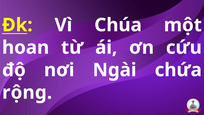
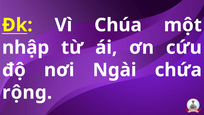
hoan: hoan -> nhập
